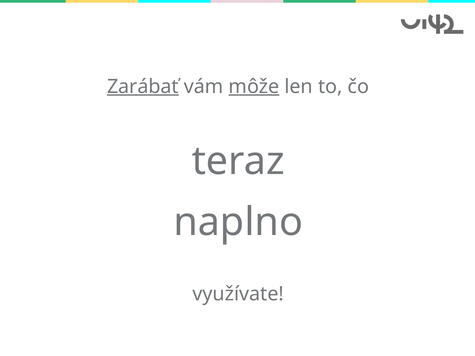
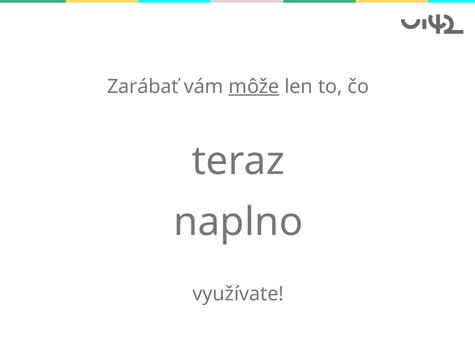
Zarábať underline: present -> none
